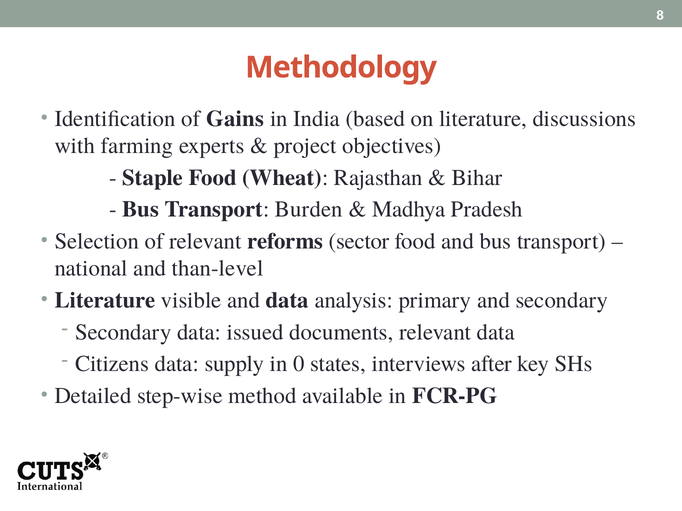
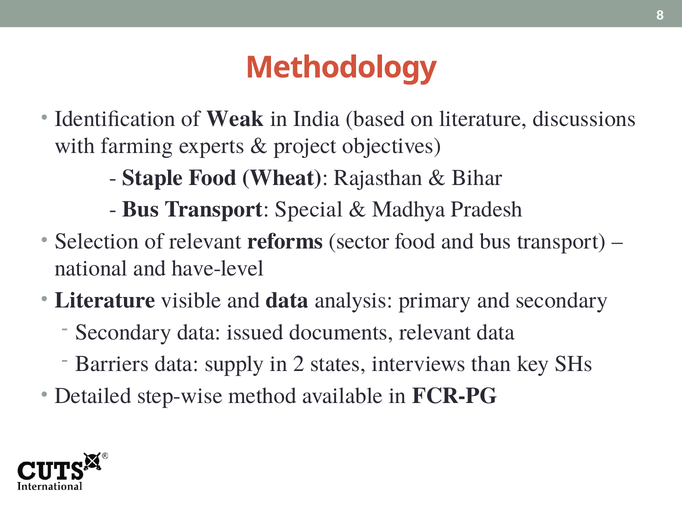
Gains: Gains -> Weak
Burden: Burden -> Special
than-level: than-level -> have-level
Citizens: Citizens -> Barriers
0: 0 -> 2
after: after -> than
